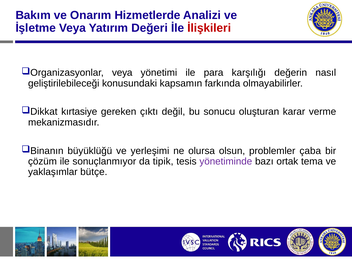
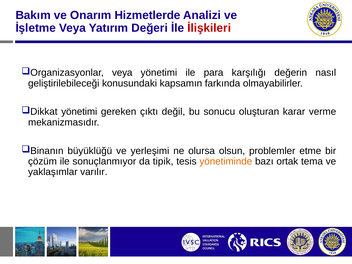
kırtasiye at (79, 112): kırtasiye -> yönetimi
çaba: çaba -> etme
yönetiminde colour: purple -> orange
bütçe: bütçe -> varılır
